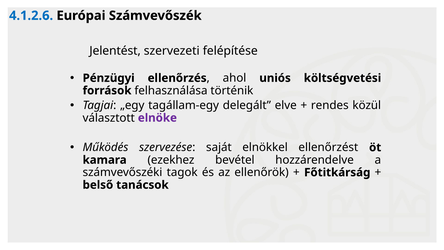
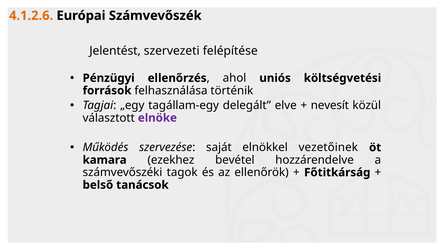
4.1.2.6 colour: blue -> orange
rendes: rendes -> nevesít
ellenőrzést: ellenőrzést -> vezetőinek
